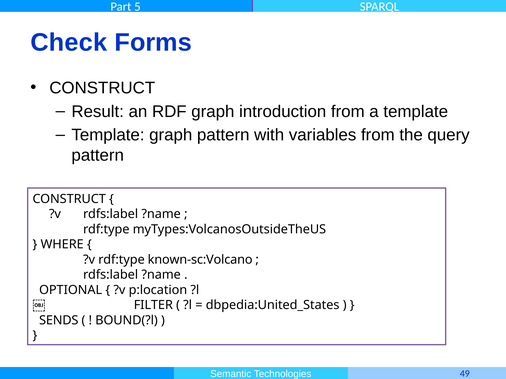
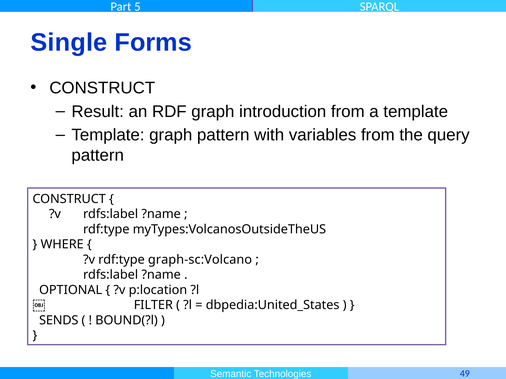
Check: Check -> Single
known-sc:Volcano: known-sc:Volcano -> graph-sc:Volcano
